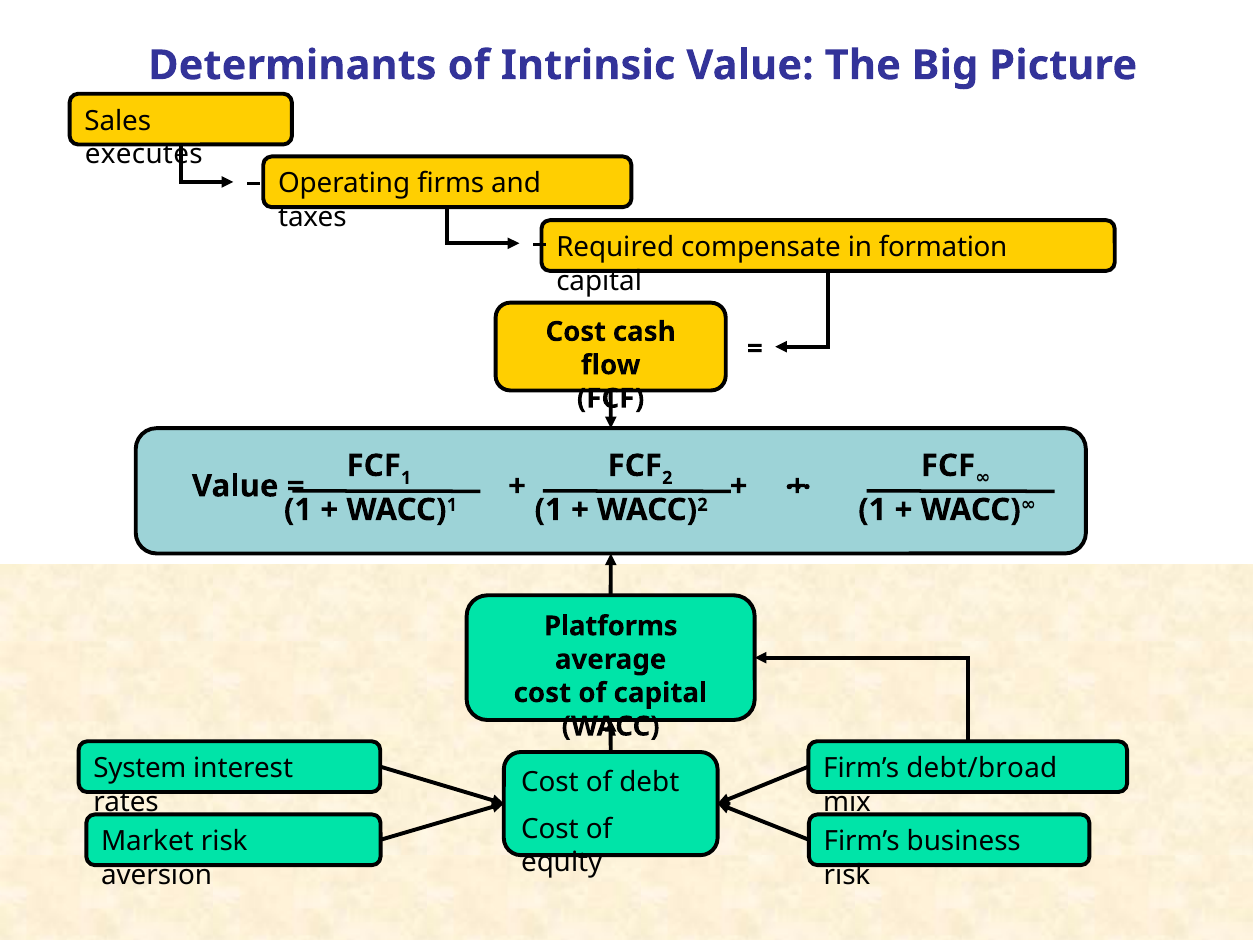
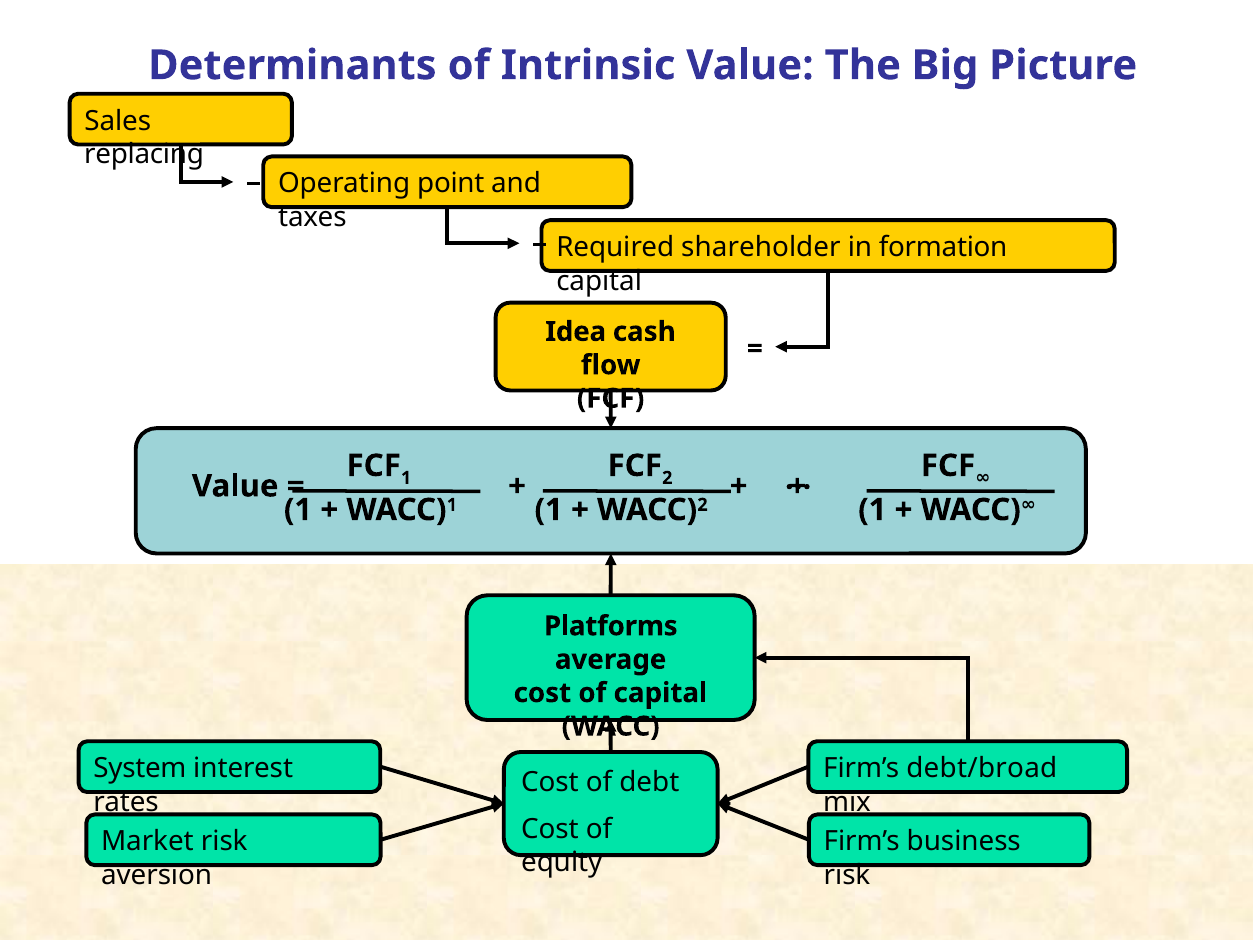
executes: executes -> replacing
firms: firms -> point
compensate: compensate -> shareholder
Cost at (576, 332): Cost -> Idea
